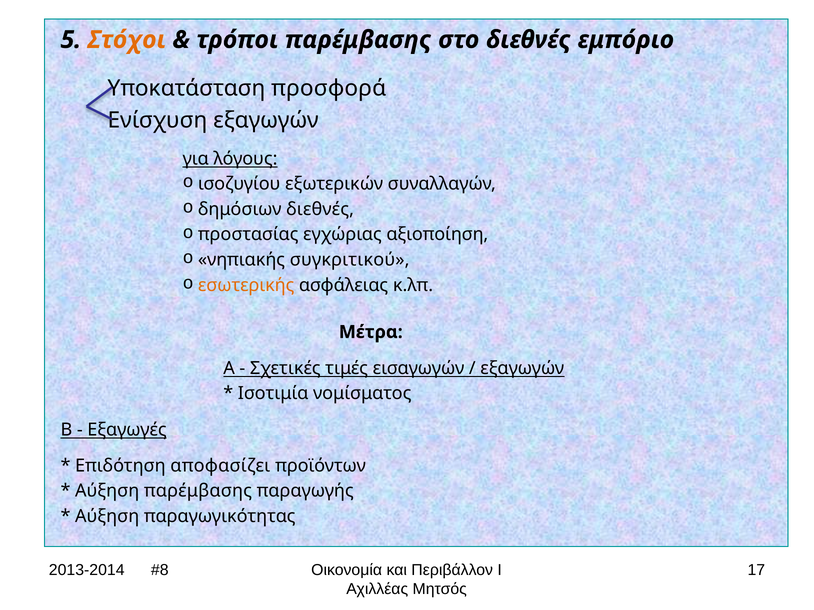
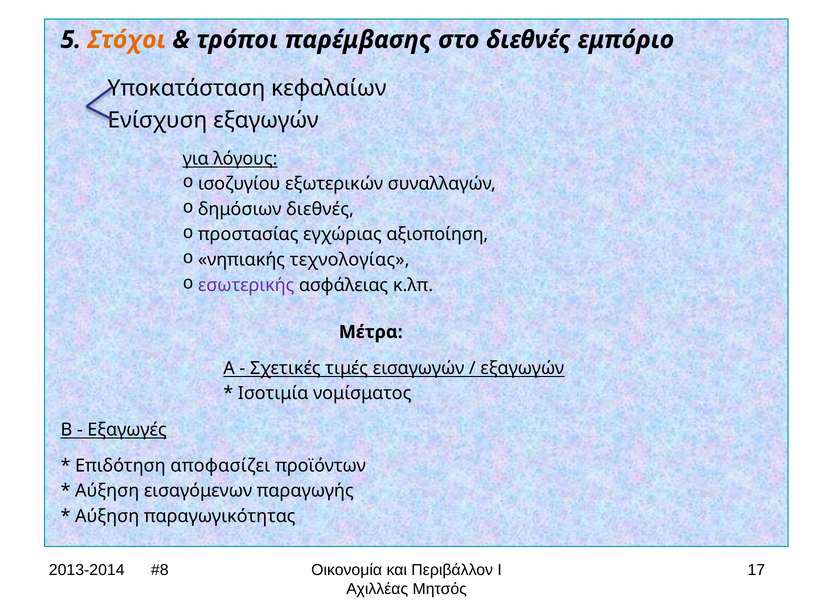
προσφορά: προσφορά -> κεφαλαίων
συγκριτικού: συγκριτικού -> τεχνολογίας
εσωτερικής colour: orange -> purple
Αύξηση παρέμβασης: παρέμβασης -> εισαγόμενων
